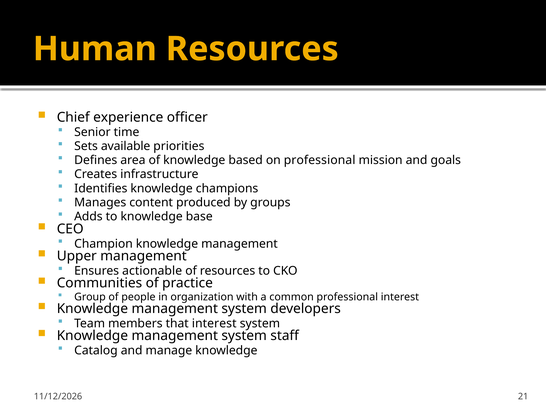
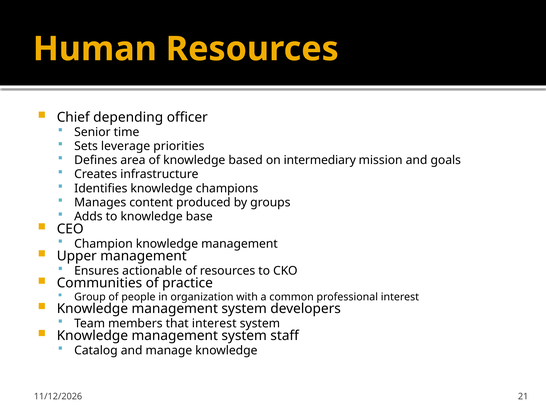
experience: experience -> depending
available: available -> leverage
on professional: professional -> intermediary
